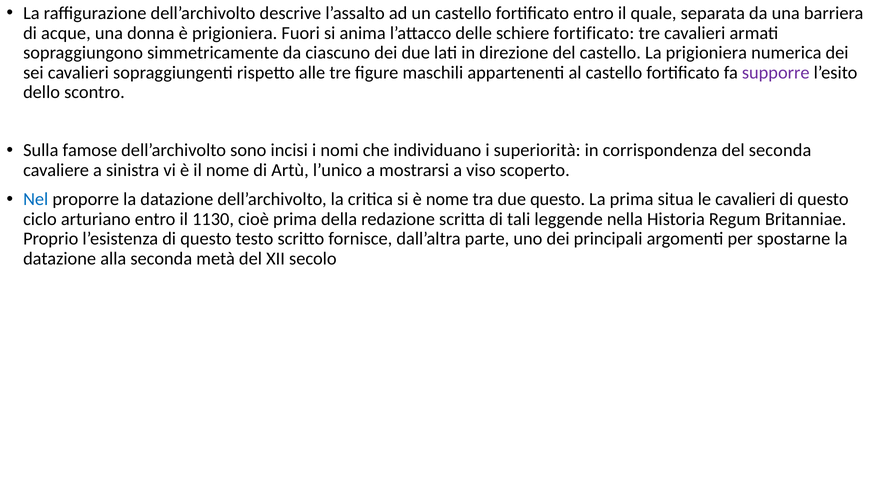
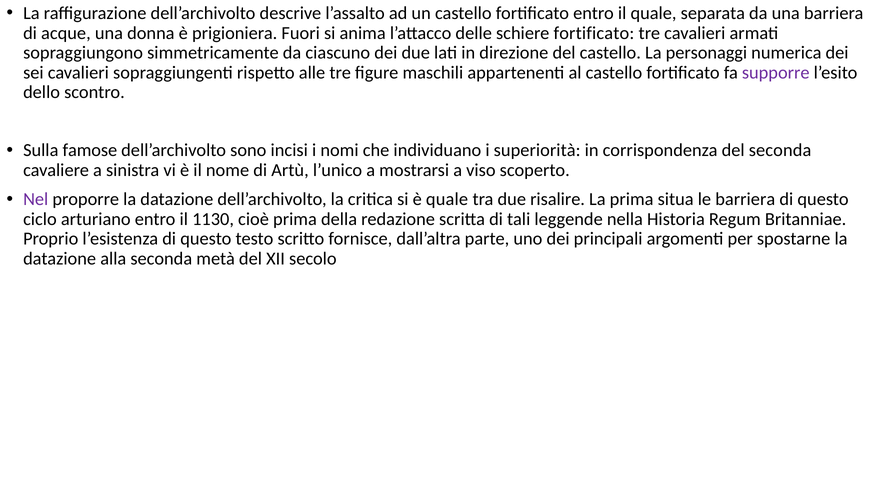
La prigioniera: prigioniera -> personaggi
Nel colour: blue -> purple
è nome: nome -> quale
due questo: questo -> risalire
le cavalieri: cavalieri -> barriera
